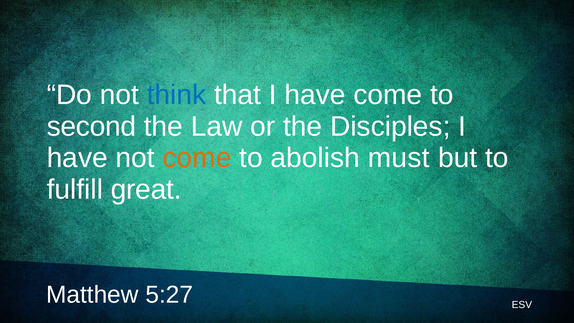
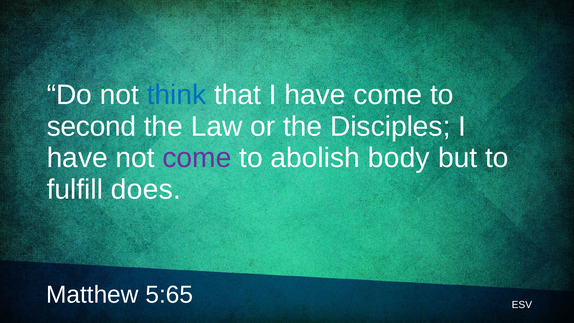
come at (197, 158) colour: orange -> purple
must: must -> body
great: great -> does
5:27: 5:27 -> 5:65
